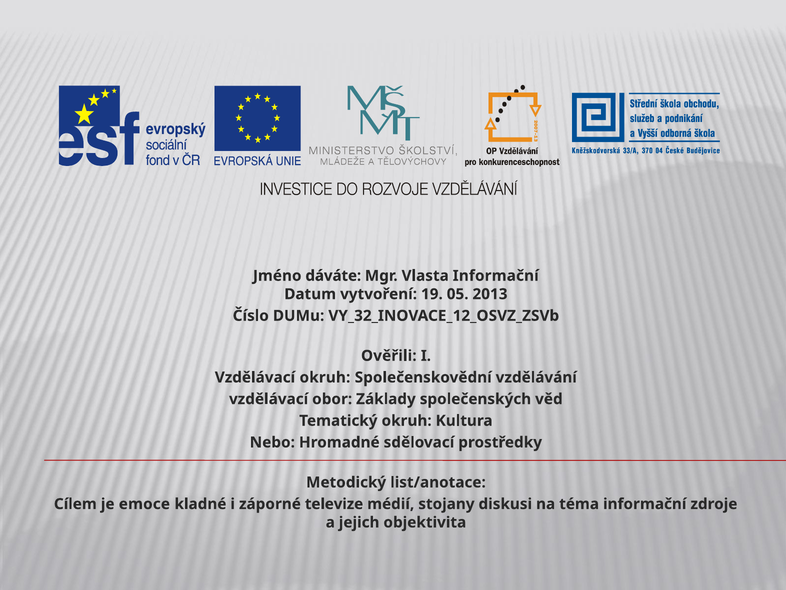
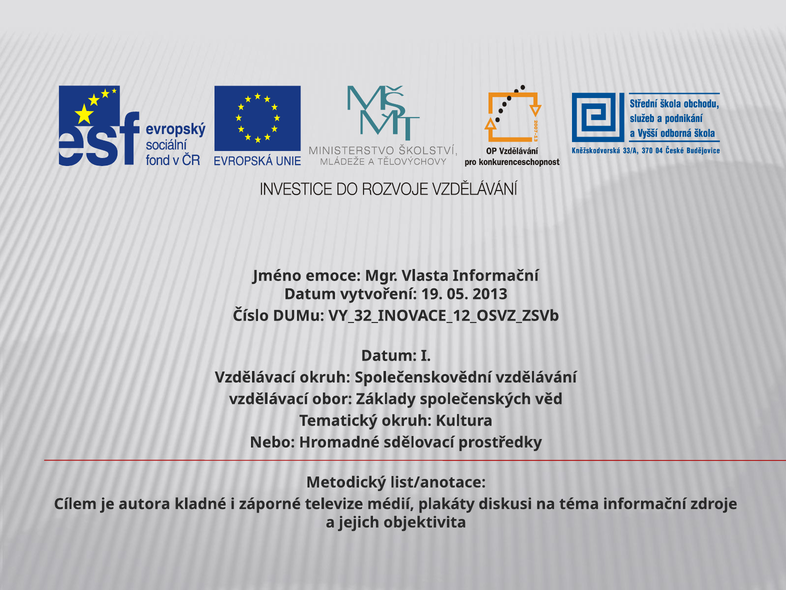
dáváte: dáváte -> emoce
Ověřili at (389, 355): Ověřili -> Datum
emoce: emoce -> autora
stojany: stojany -> plakáty
